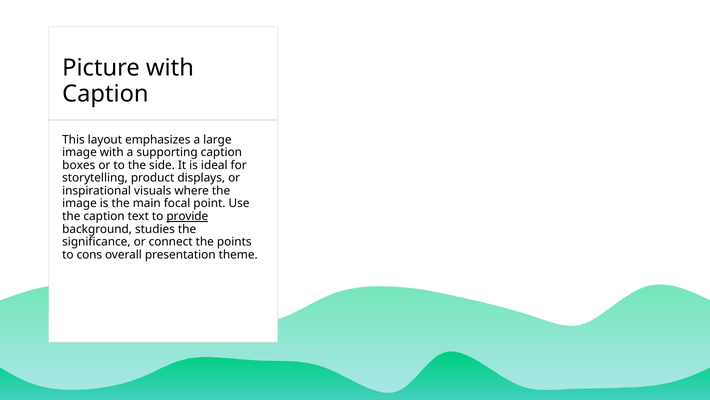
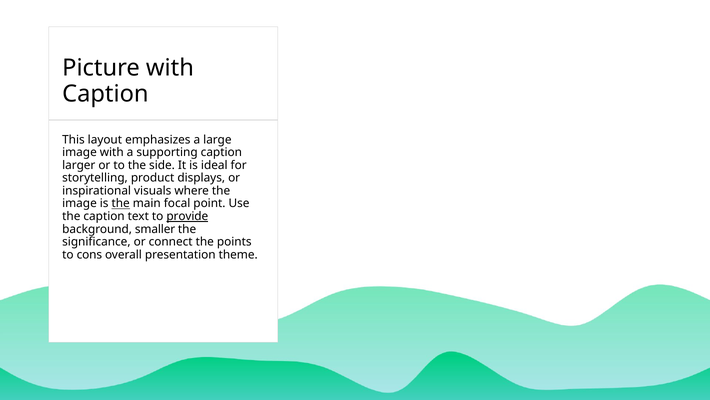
boxes: boxes -> larger
the at (121, 203) underline: none -> present
studies: studies -> smaller
